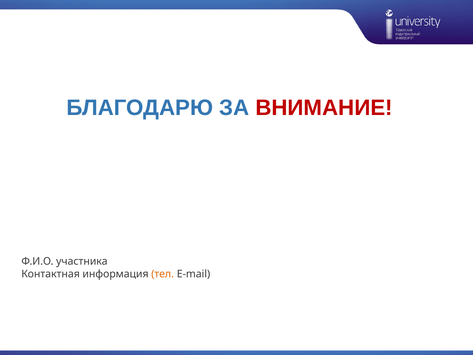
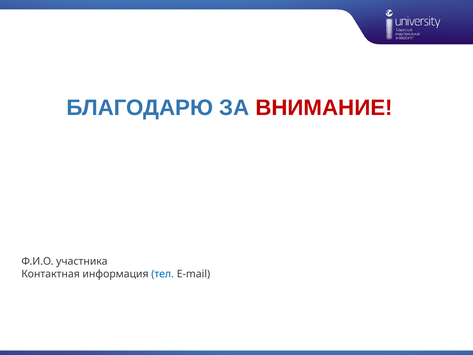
тел colour: orange -> blue
